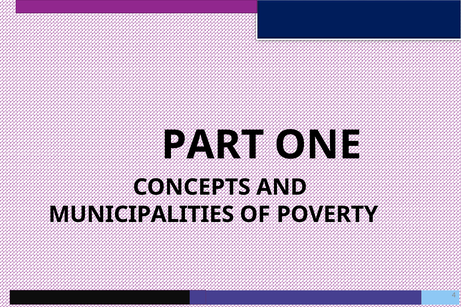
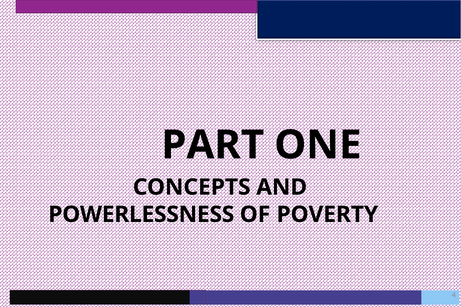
MUNICIPALITIES: MUNICIPALITIES -> POWERLESSNESS
